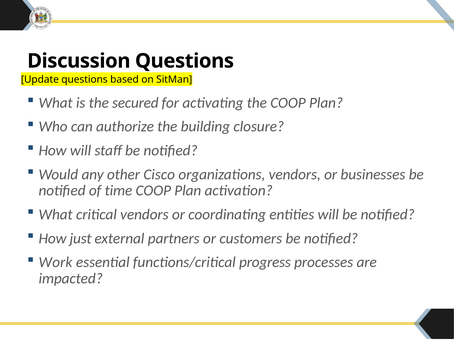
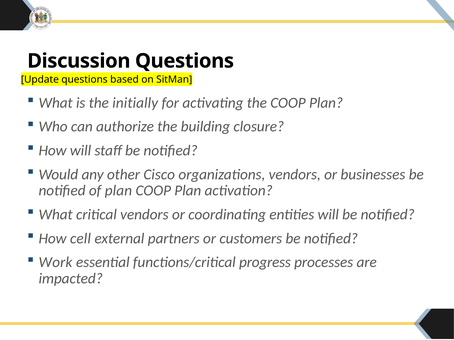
secured: secured -> initially
of time: time -> plan
just: just -> cell
